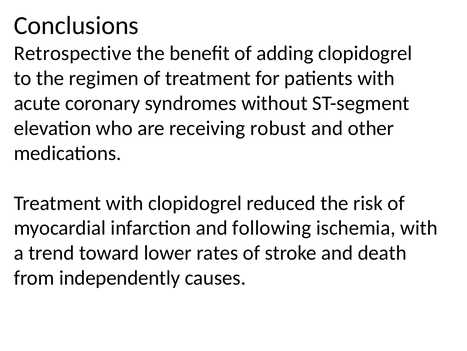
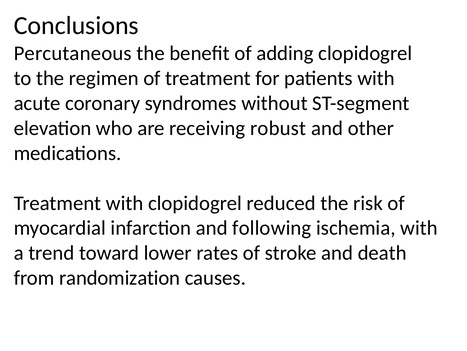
Retrospective: Retrospective -> Percutaneous
independently: independently -> randomization
